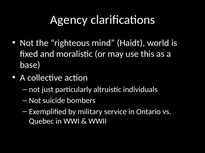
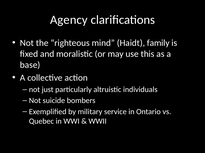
world: world -> family
